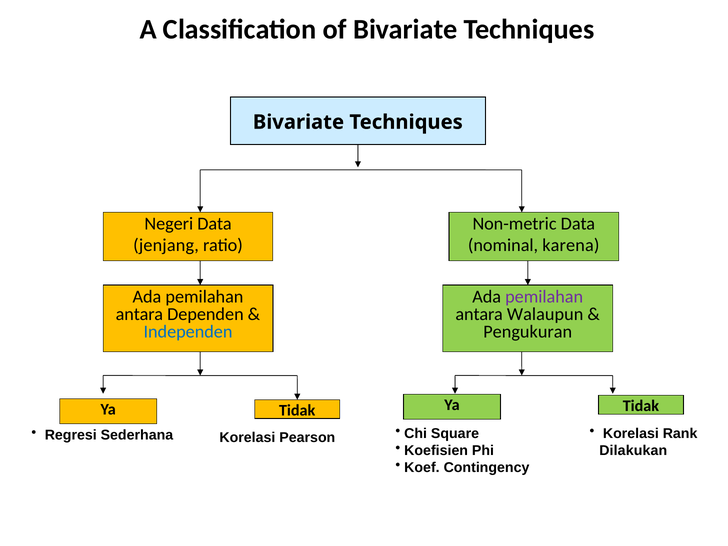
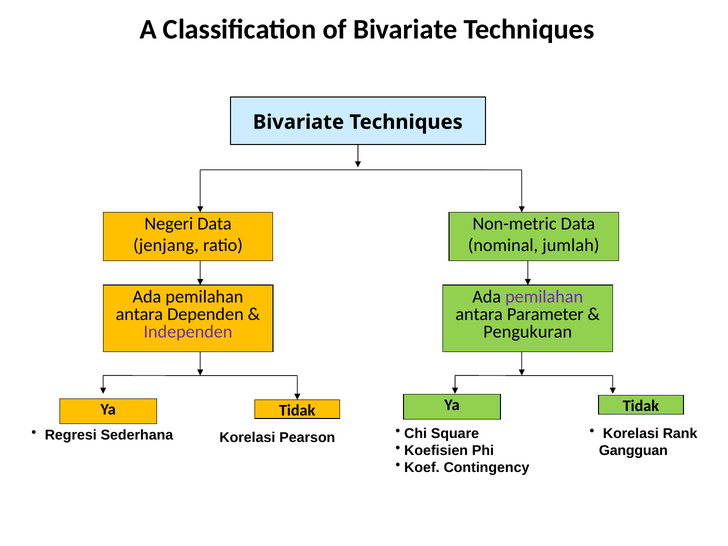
karena: karena -> jumlah
Walaupun: Walaupun -> Parameter
Independen colour: blue -> purple
Dilakukan: Dilakukan -> Gangguan
